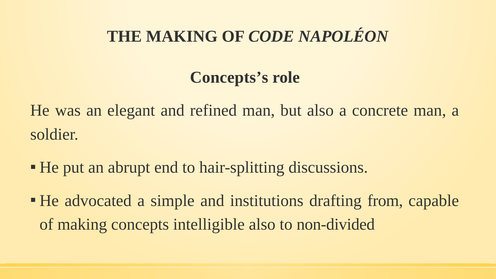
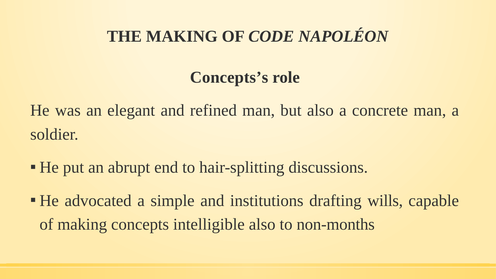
from: from -> wills
non-divided: non-divided -> non-months
